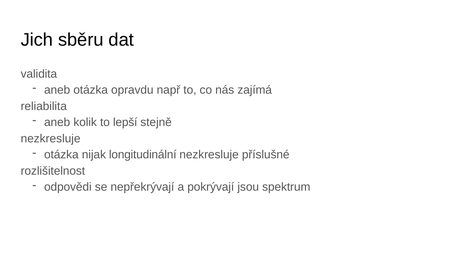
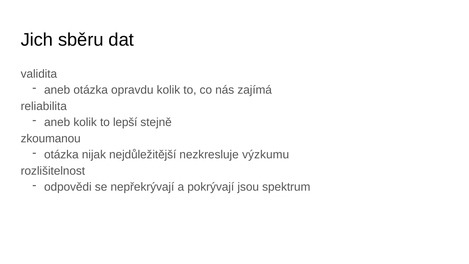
opravdu např: např -> kolik
nezkresluje at (51, 138): nezkresluje -> zkoumanou
longitudinální: longitudinální -> nejdůležitější
příslušné: příslušné -> výzkumu
